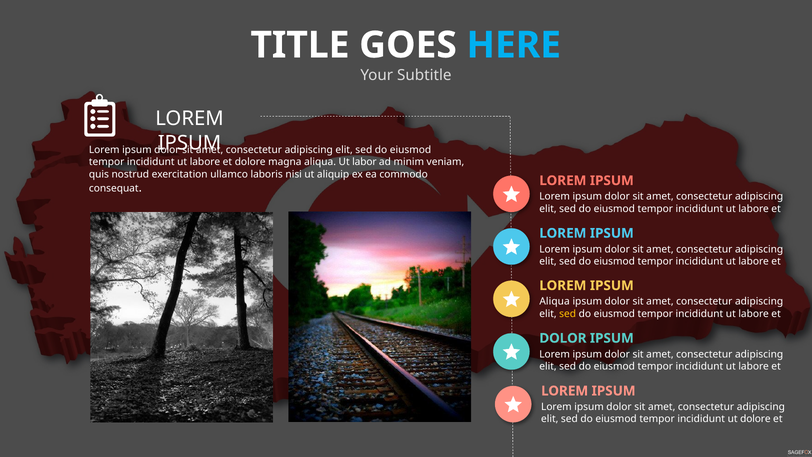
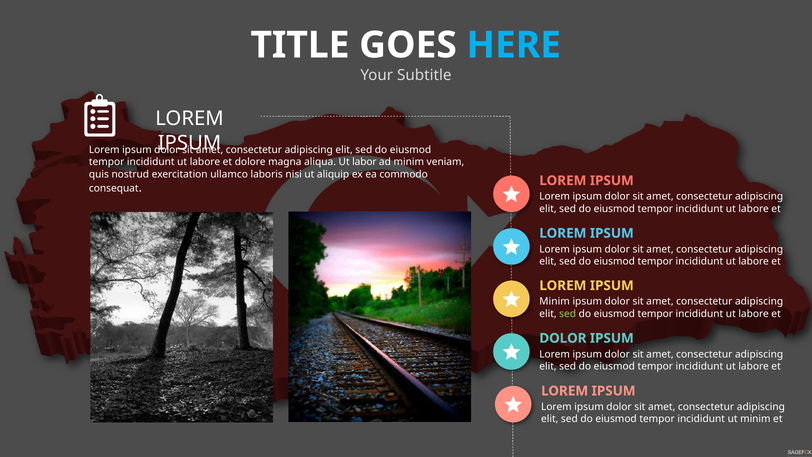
Aliqua at (555, 301): Aliqua -> Minim
sed at (568, 314) colour: yellow -> light green
ut dolore: dolore -> minim
